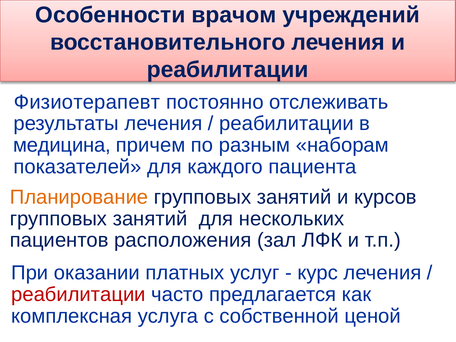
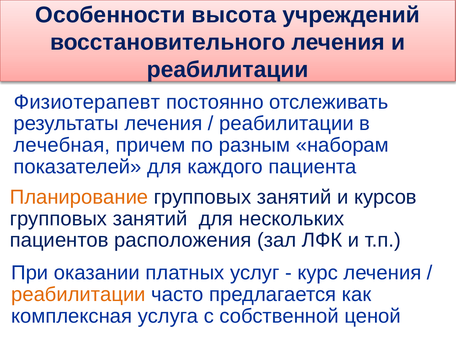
врачом: врачом -> высота
медицина: медицина -> лечебная
реабилитации at (78, 294) colour: red -> orange
